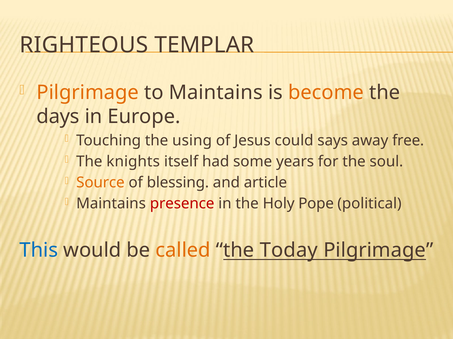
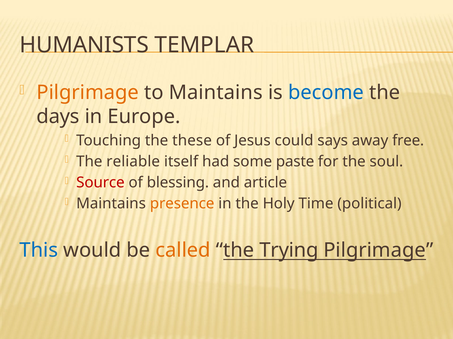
RIGHTEOUS: RIGHTEOUS -> HUMANISTS
become colour: orange -> blue
using: using -> these
knights: knights -> reliable
years: years -> paste
Source colour: orange -> red
presence colour: red -> orange
Pope: Pope -> Time
Today: Today -> Trying
